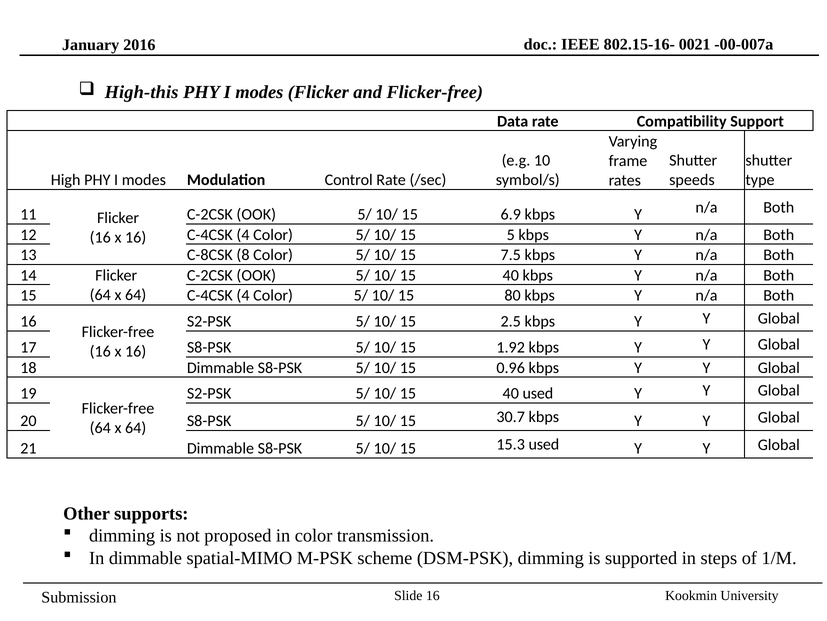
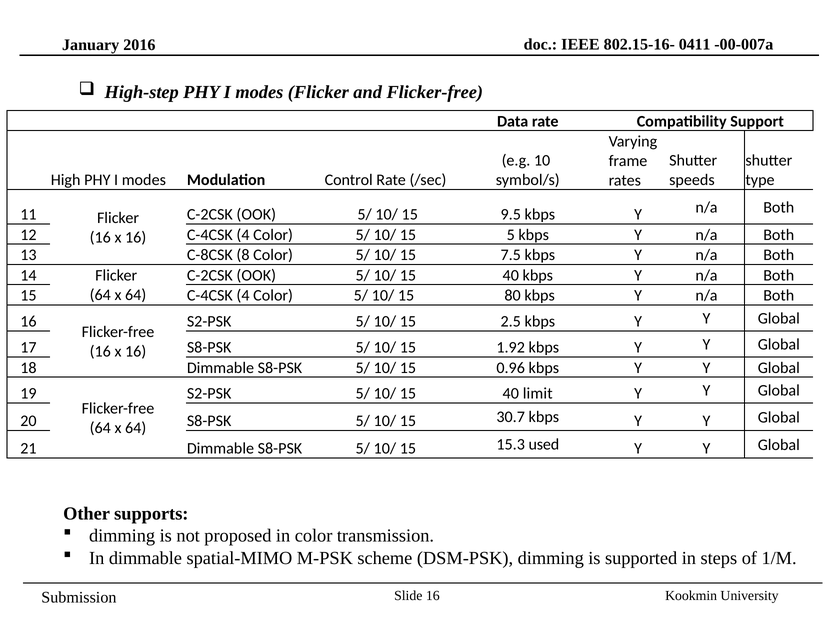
0021: 0021 -> 0411
High-this: High-this -> High-step
6.9: 6.9 -> 9.5
40 used: used -> limit
